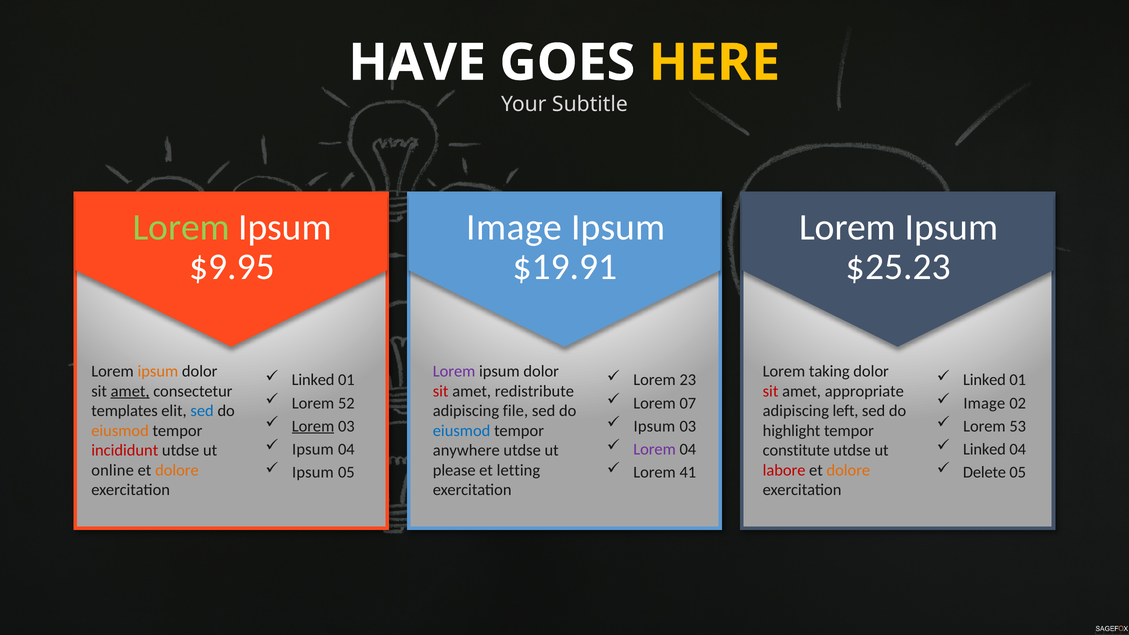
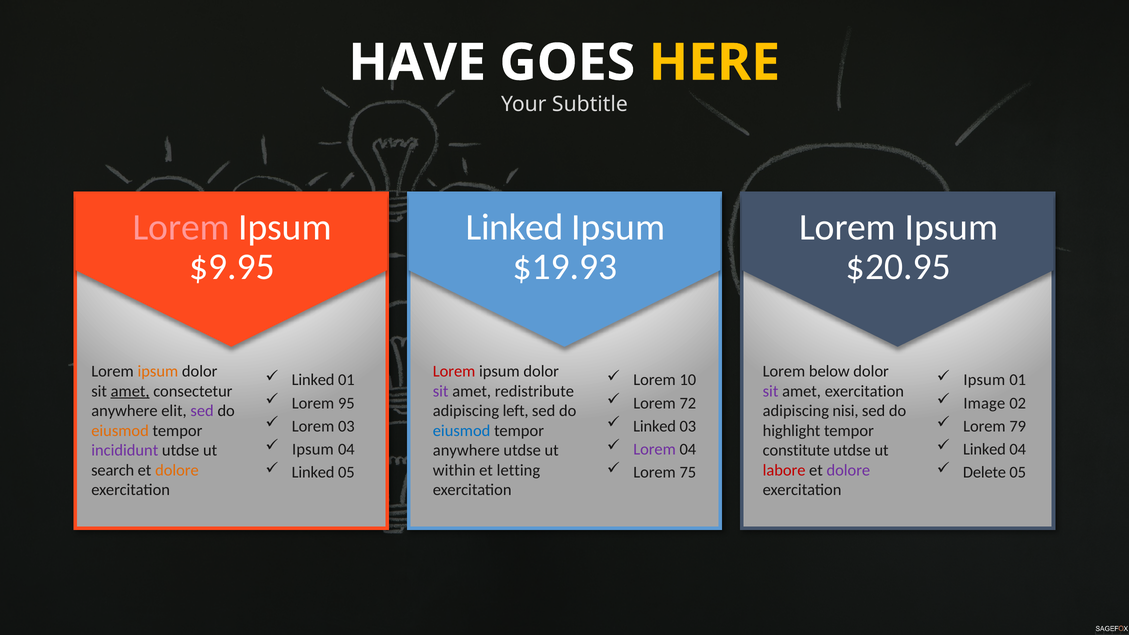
Lorem at (181, 227) colour: light green -> pink
Image at (514, 227): Image -> Linked
$19.91: $19.91 -> $19.93
$25.23: $25.23 -> $20.95
Lorem at (454, 371) colour: purple -> red
taking: taking -> below
23: 23 -> 10
Linked at (984, 380): Linked -> Ipsum
sit at (441, 391) colour: red -> purple
sit at (771, 391) colour: red -> purple
amet appropriate: appropriate -> exercitation
52: 52 -> 95
07: 07 -> 72
templates at (125, 411): templates -> anywhere
sed at (202, 411) colour: blue -> purple
file: file -> left
left: left -> nisi
Lorem at (313, 426) underline: present -> none
Ipsum at (654, 426): Ipsum -> Linked
53: 53 -> 79
incididunt colour: red -> purple
online: online -> search
please: please -> within
dolore at (848, 470) colour: orange -> purple
Ipsum at (313, 472): Ipsum -> Linked
41: 41 -> 75
